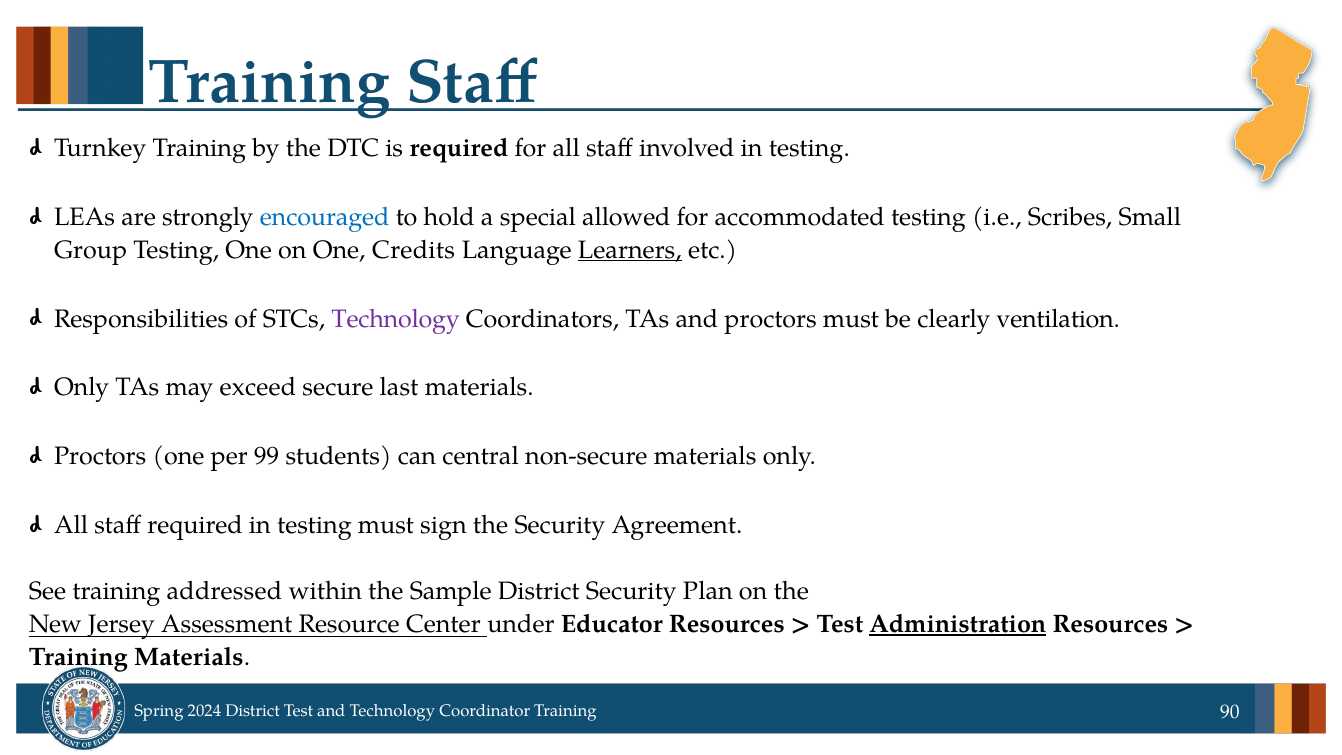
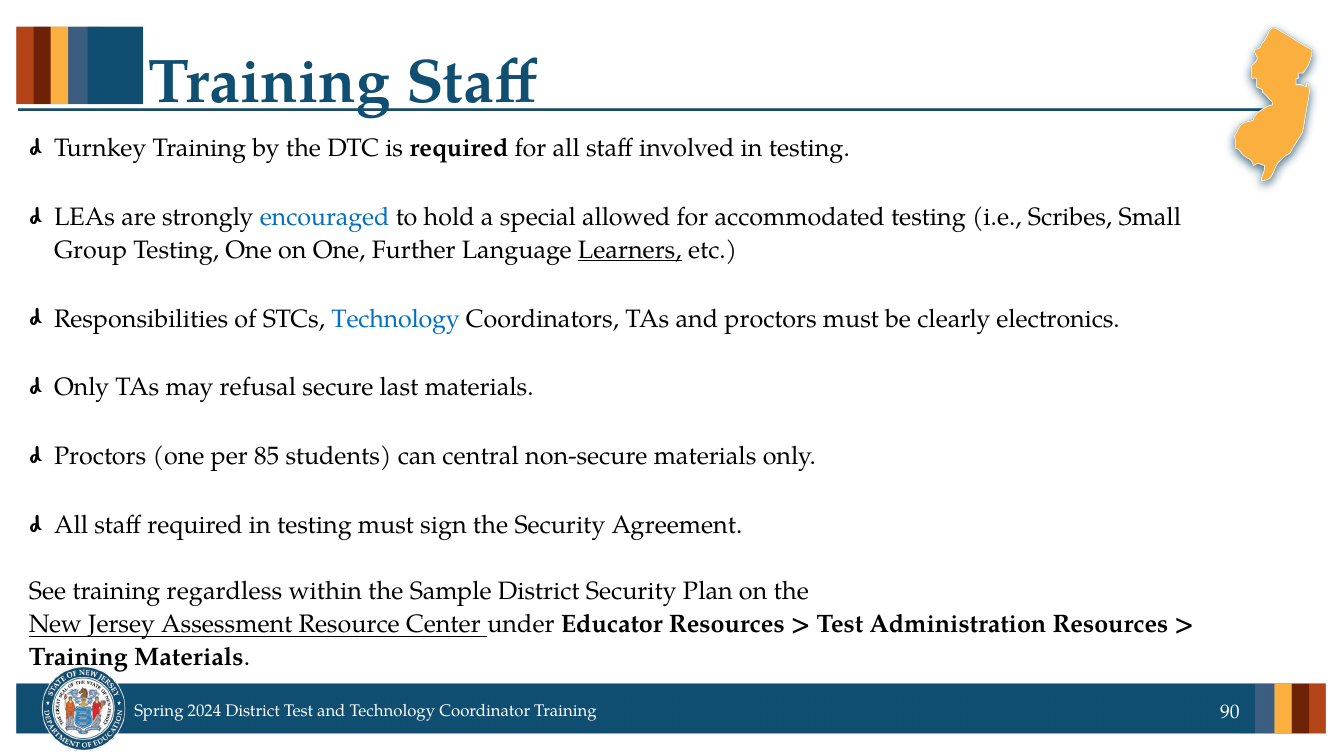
Credits: Credits -> Further
Technology at (396, 319) colour: purple -> blue
ventilation: ventilation -> electronics
exceed: exceed -> refusal
99: 99 -> 85
addressed: addressed -> regardless
Administration underline: present -> none
